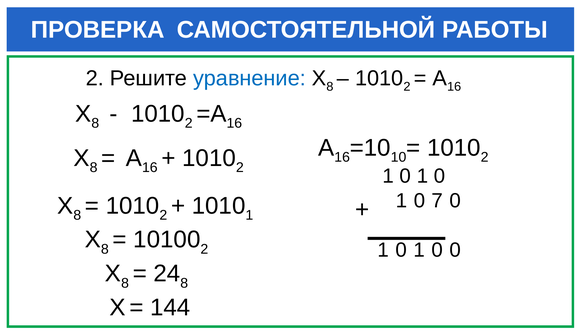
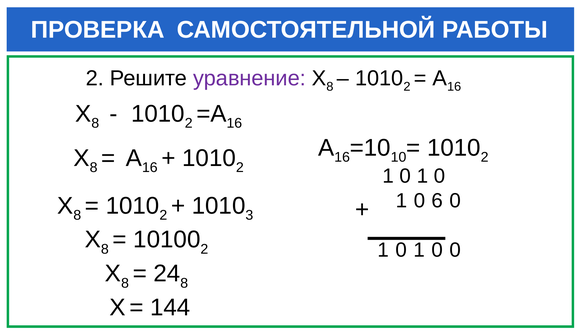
уравнение colour: blue -> purple
7: 7 -> 6
1 at (249, 215): 1 -> 3
